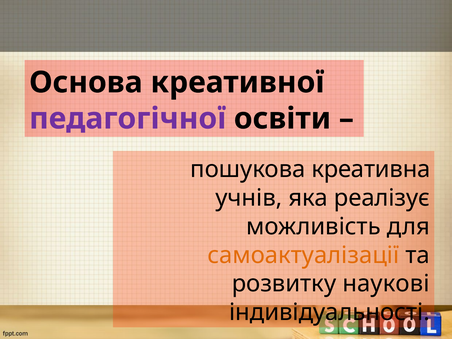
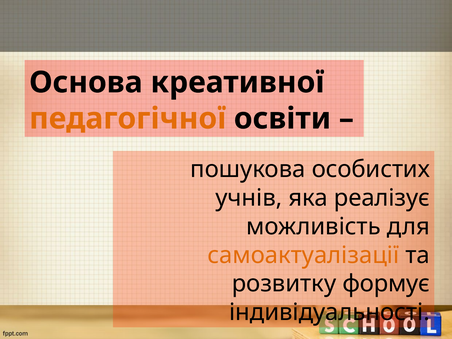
педагогічної colour: purple -> orange
креативна: креативна -> особистих
наукові: наукові -> формує
